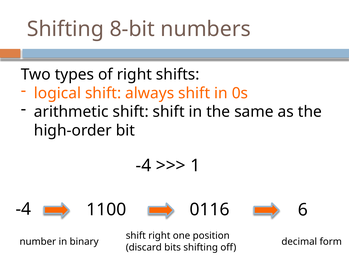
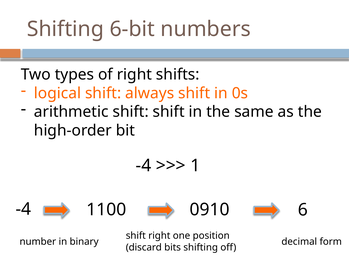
8-bit: 8-bit -> 6-bit
0116: 0116 -> 0910
